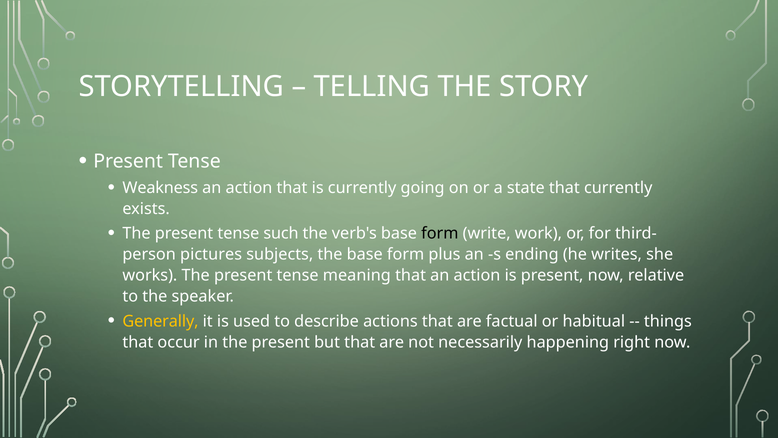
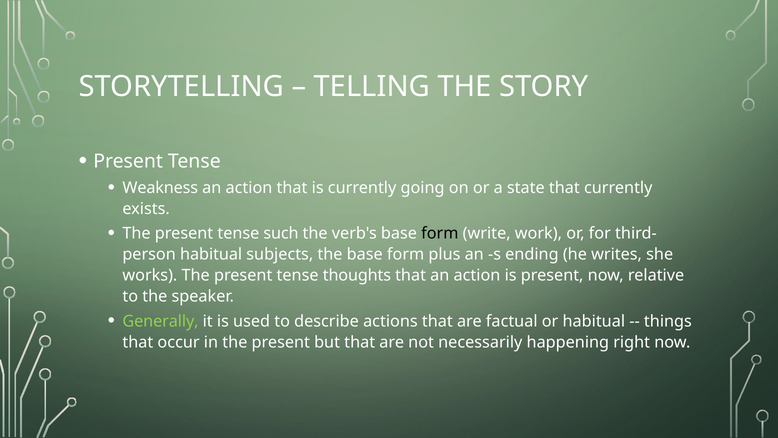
pictures at (211, 254): pictures -> habitual
meaning: meaning -> thoughts
Generally colour: yellow -> light green
